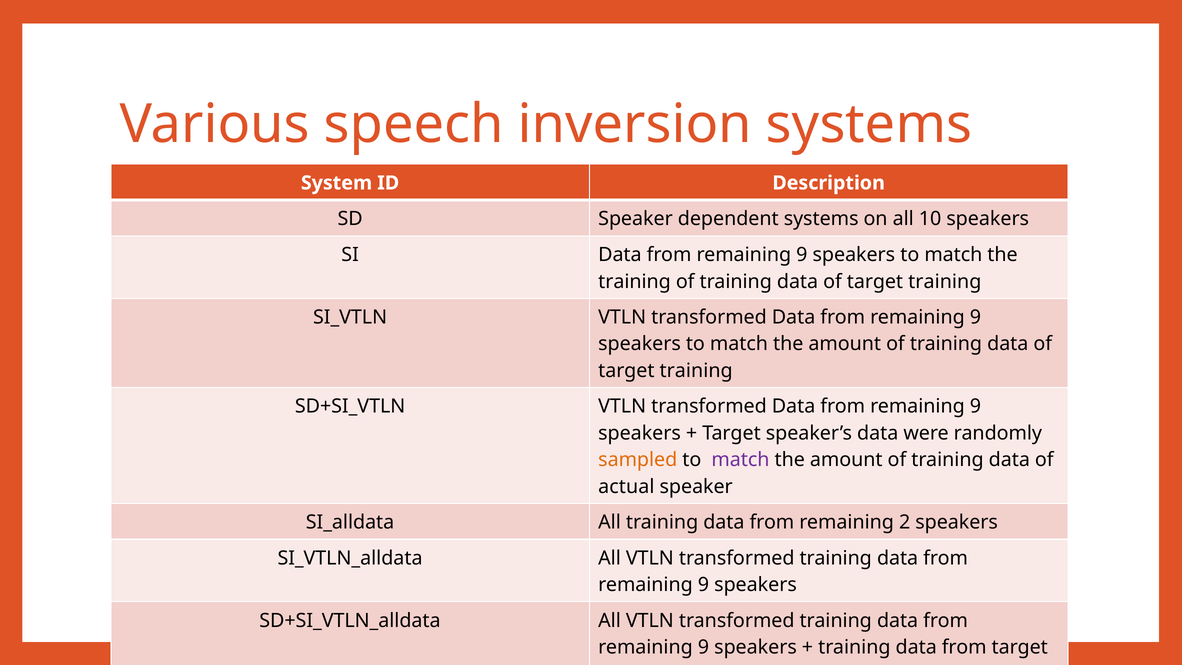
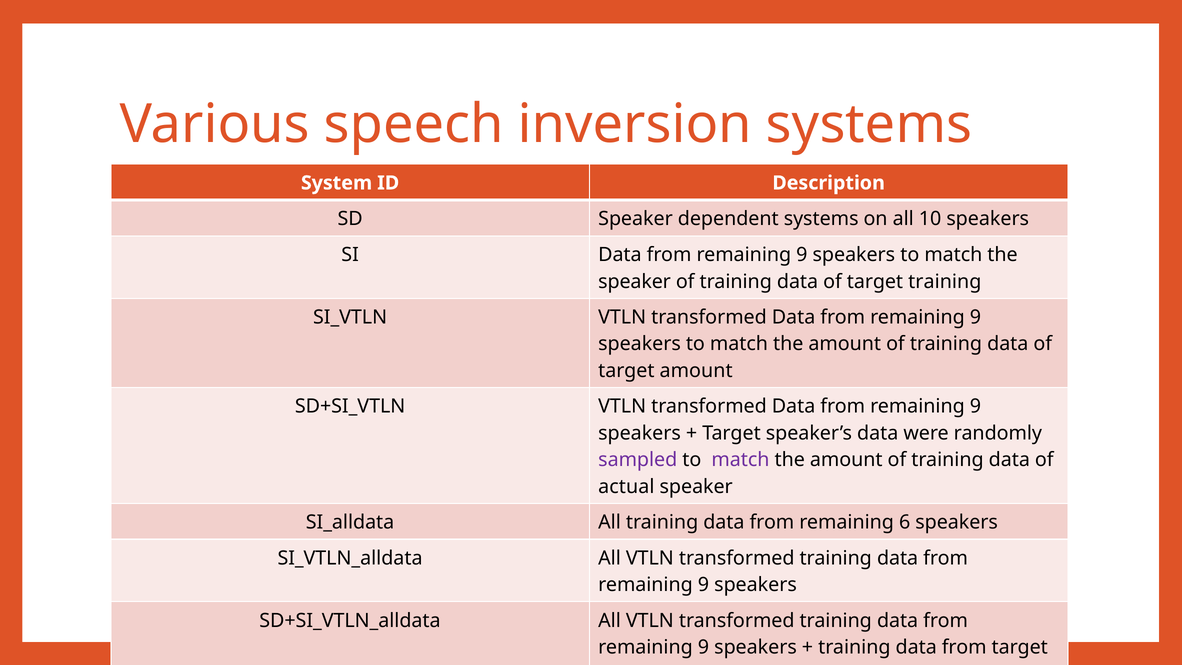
training at (635, 282): training -> speaker
training at (696, 371): training -> amount
sampled colour: orange -> purple
2: 2 -> 6
